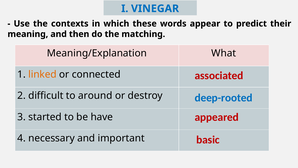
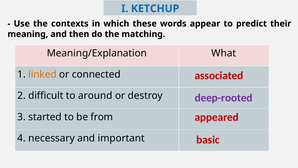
VINEGAR: VINEGAR -> KETCHUP
deep-rooted colour: blue -> purple
have: have -> from
